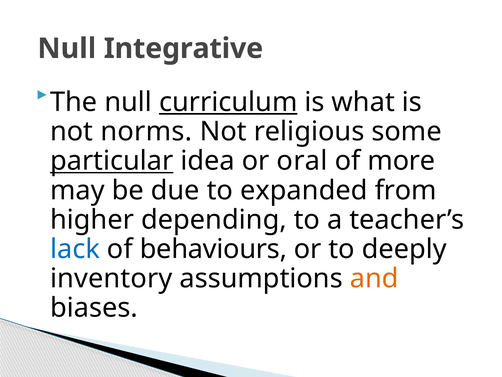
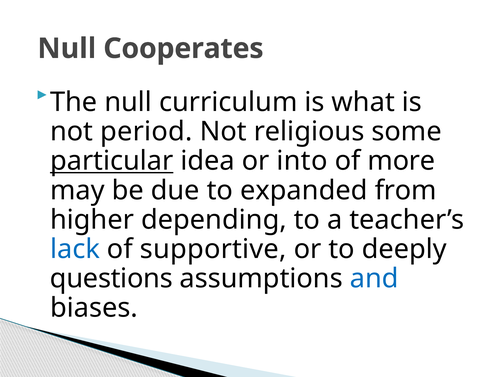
Integrative: Integrative -> Cooperates
curriculum underline: present -> none
norms: norms -> period
oral: oral -> into
behaviours: behaviours -> supportive
inventory: inventory -> questions
and colour: orange -> blue
